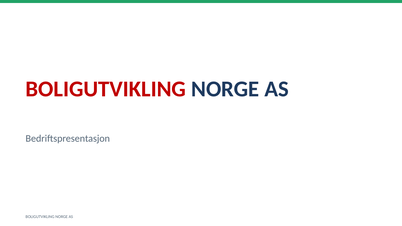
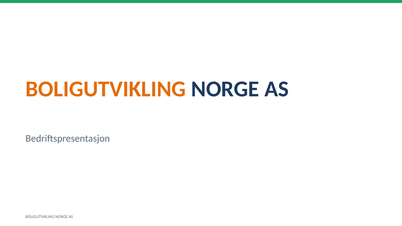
BOLIGUTVIKLING at (106, 89) colour: red -> orange
